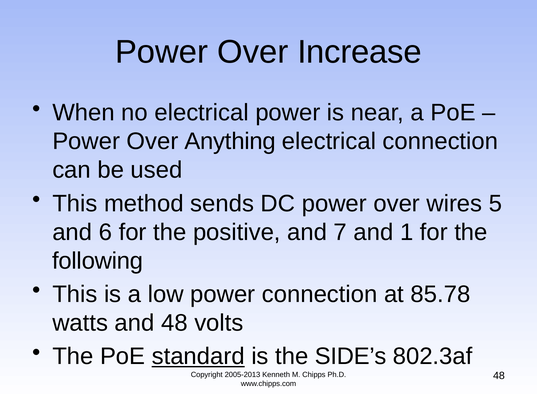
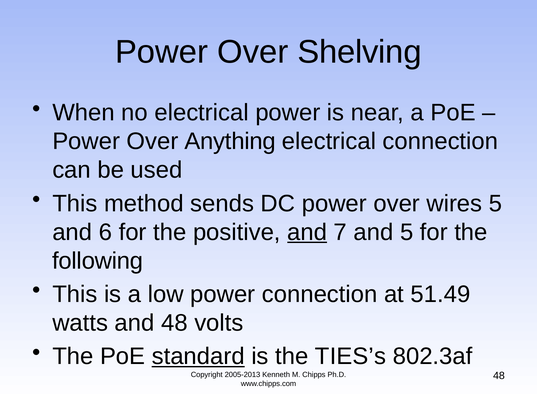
Increase: Increase -> Shelving
and at (307, 232) underline: none -> present
and 1: 1 -> 5
85.78: 85.78 -> 51.49
SIDE’s: SIDE’s -> TIES’s
